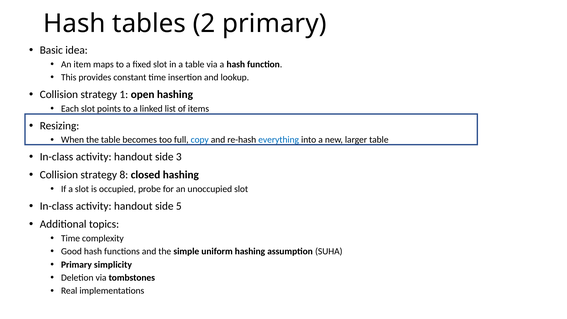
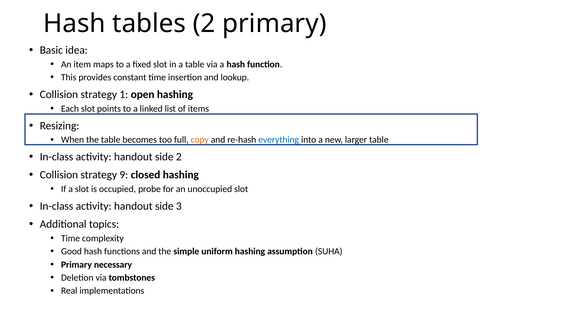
copy colour: blue -> orange
side 3: 3 -> 2
8: 8 -> 9
5: 5 -> 3
simplicity: simplicity -> necessary
